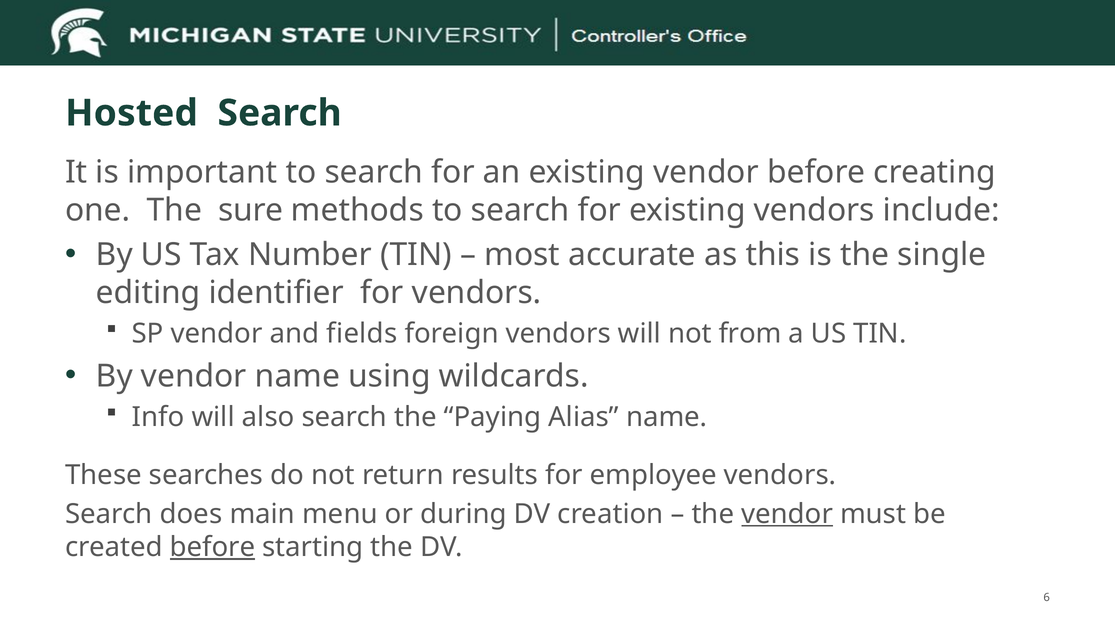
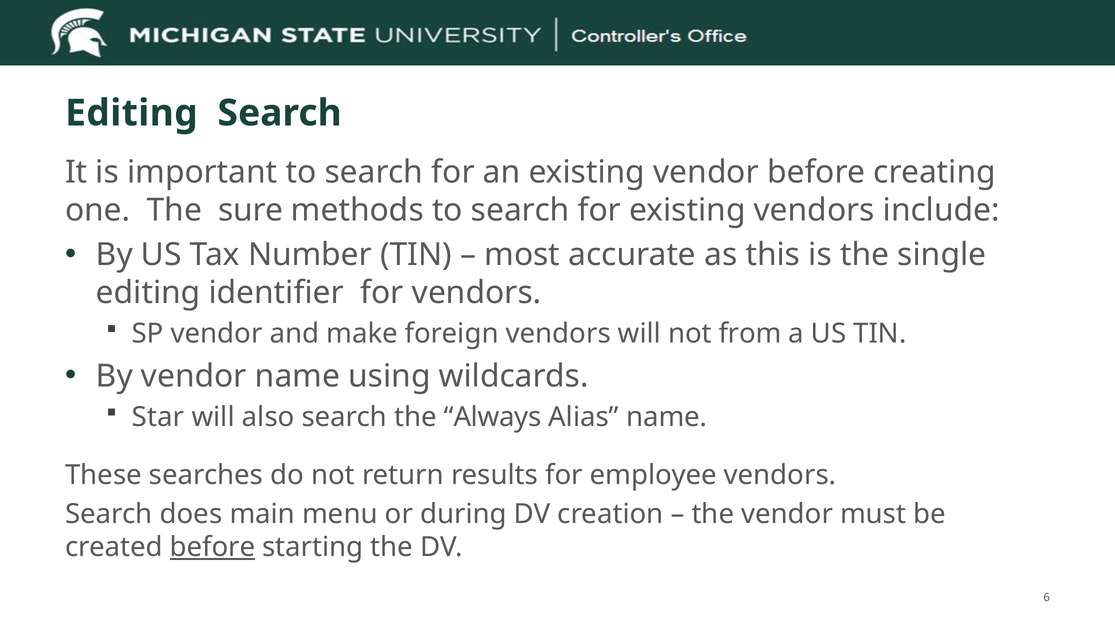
Hosted at (132, 113): Hosted -> Editing
fields: fields -> make
Info: Info -> Star
Paying: Paying -> Always
vendor at (787, 514) underline: present -> none
